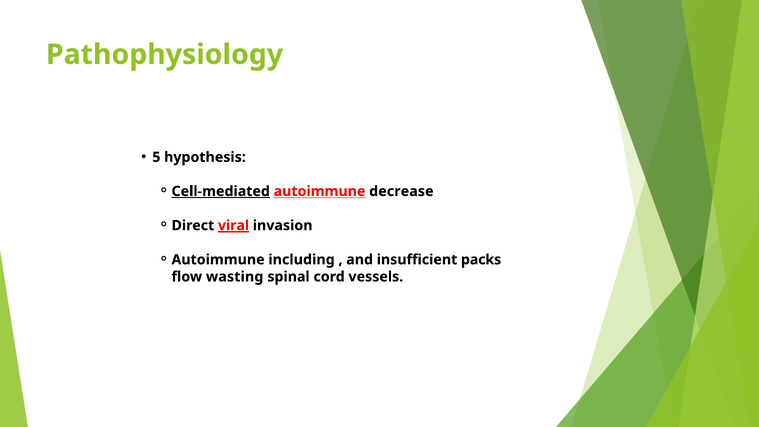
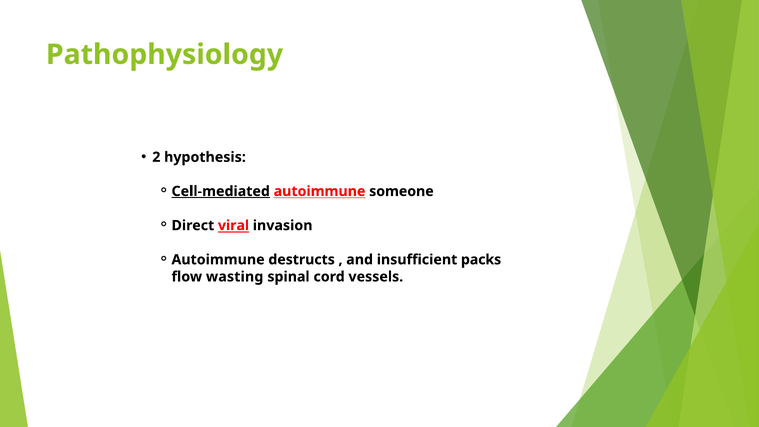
5: 5 -> 2
decrease: decrease -> someone
viral underline: present -> none
including: including -> destructs
